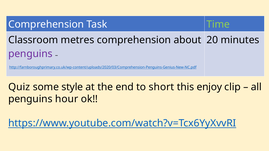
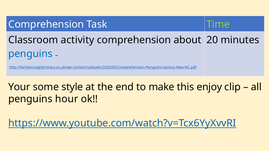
metres: metres -> activity
penguins at (30, 54) colour: purple -> blue
Quiz: Quiz -> Your
short: short -> make
